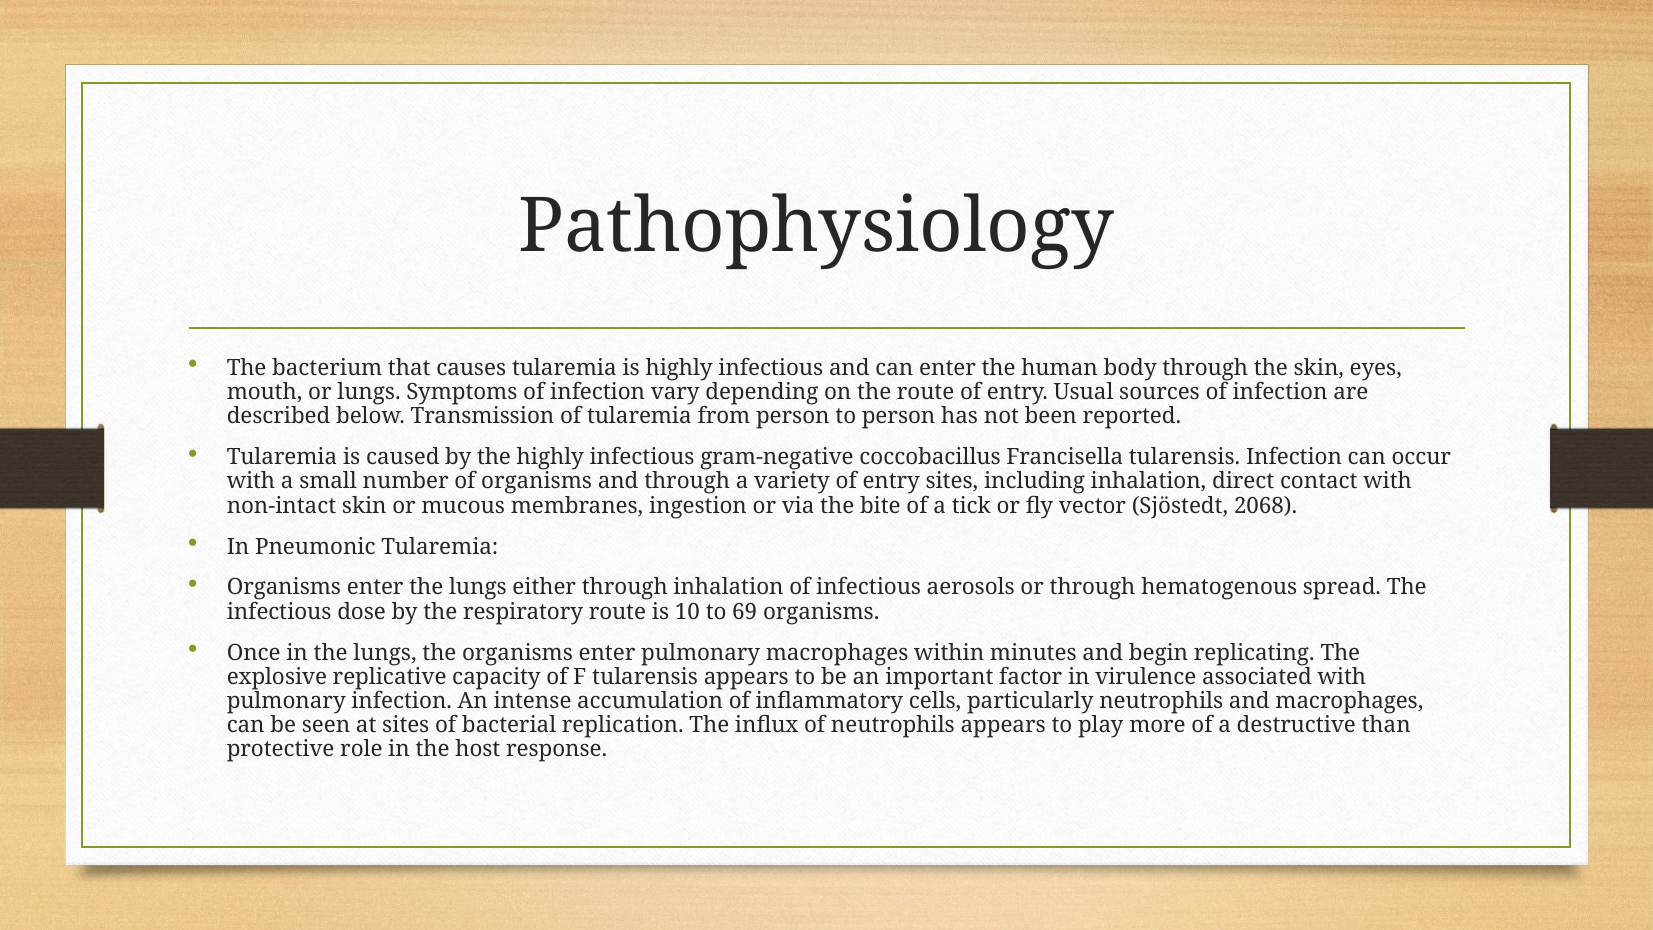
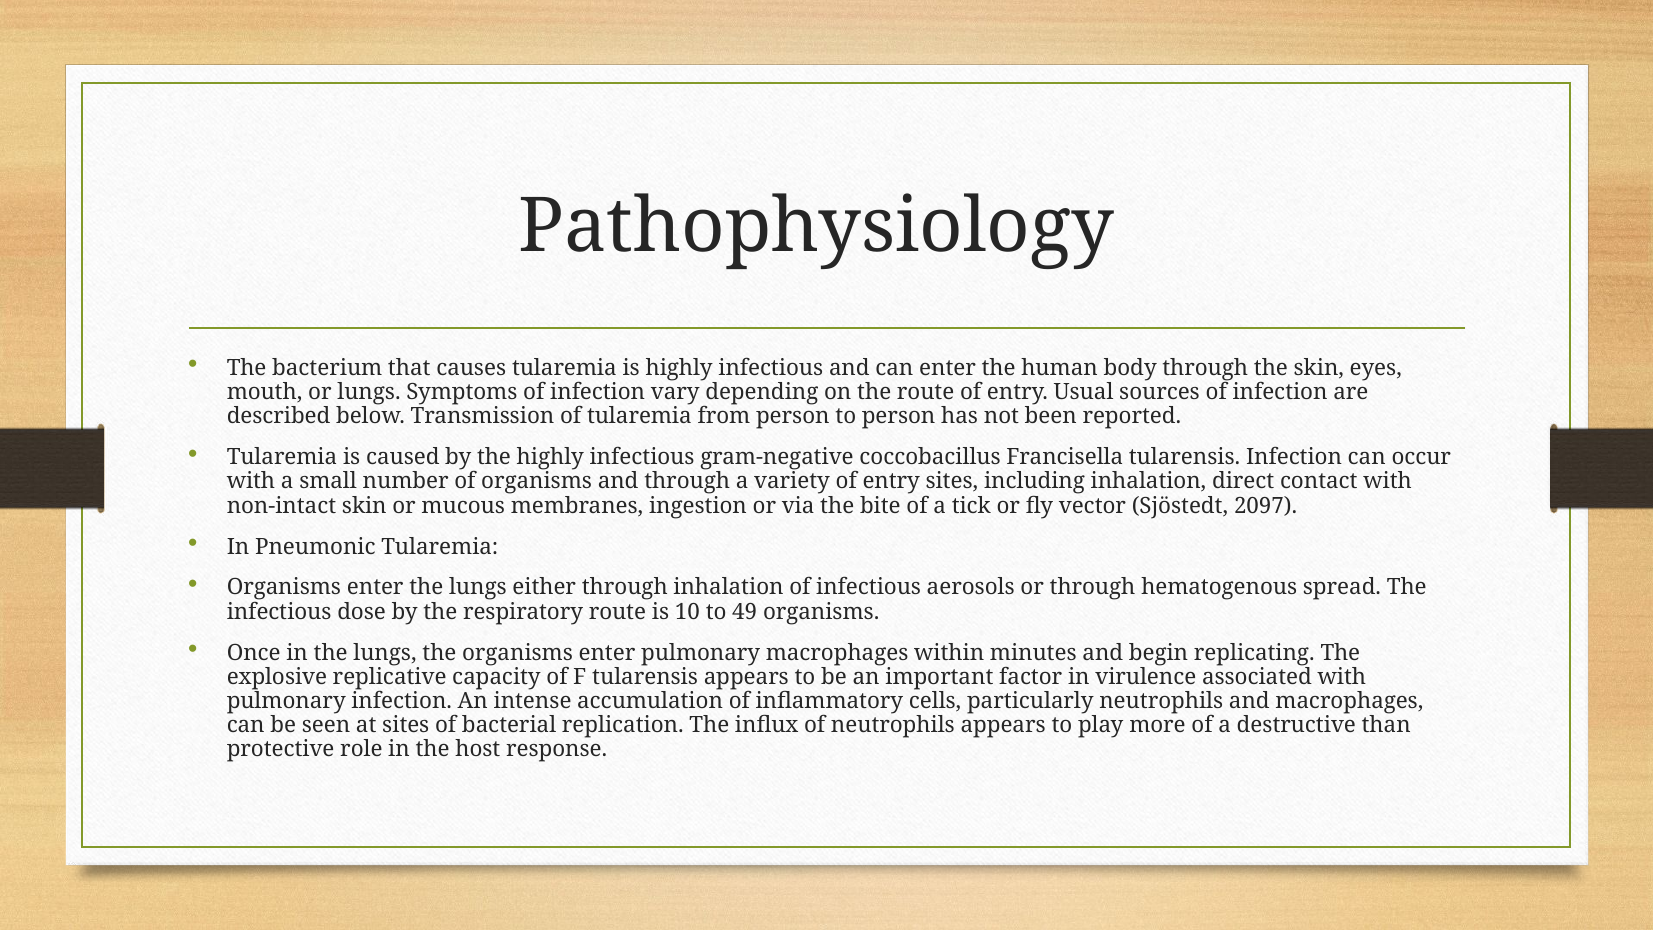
2068: 2068 -> 2097
69: 69 -> 49
